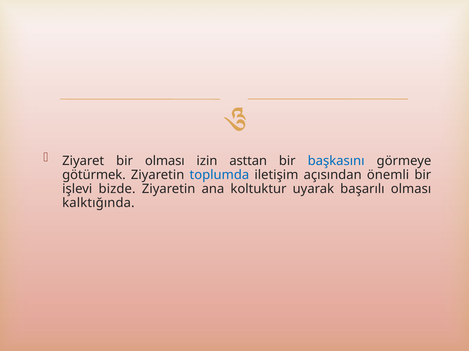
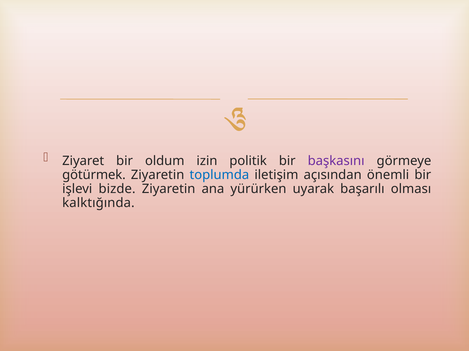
bir olması: olması -> oldum
asttan: asttan -> politik
başkasını colour: blue -> purple
koltuktur: koltuktur -> yürürken
